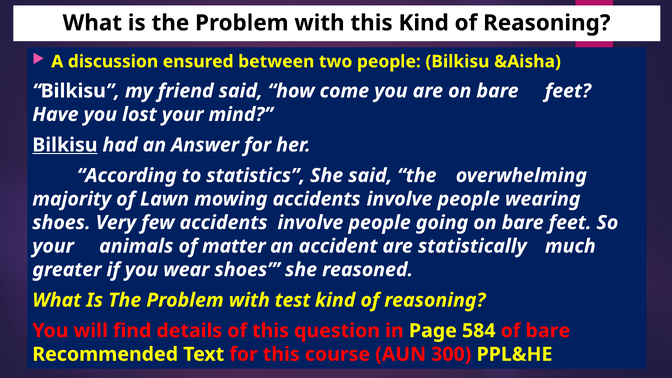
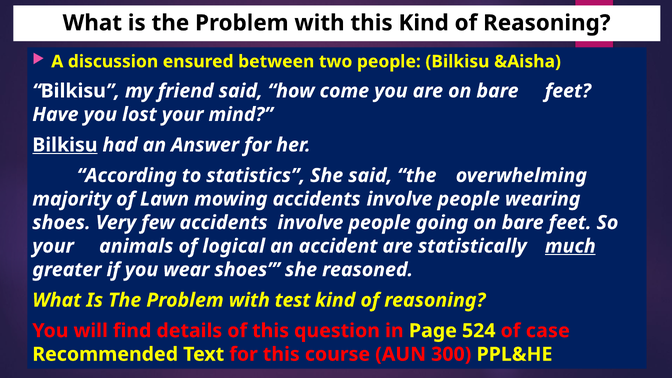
matter: matter -> logical
much underline: none -> present
584: 584 -> 524
of bare: bare -> case
